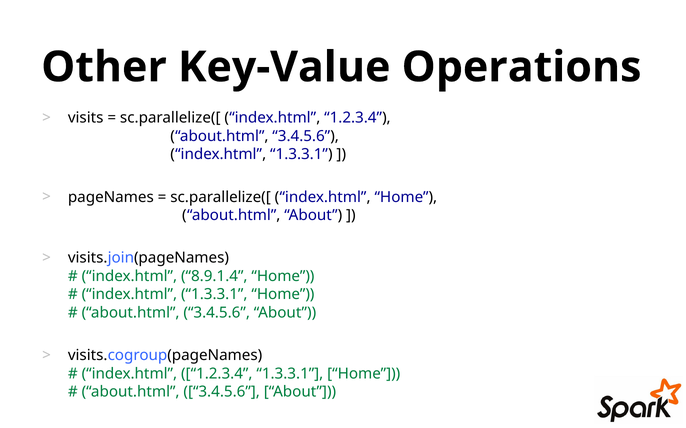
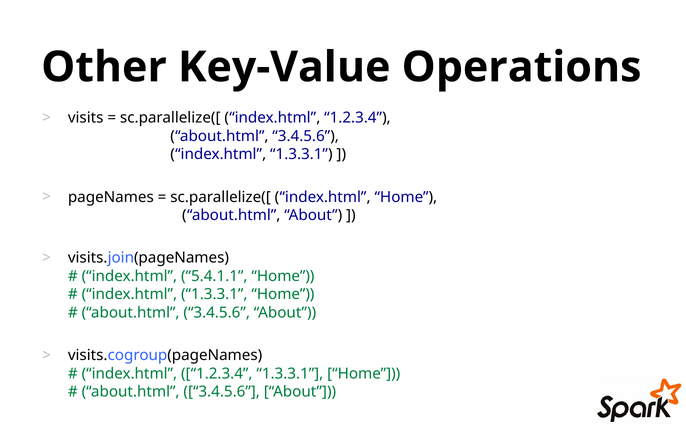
8.9.1.4: 8.9.1.4 -> 5.4.1.1
